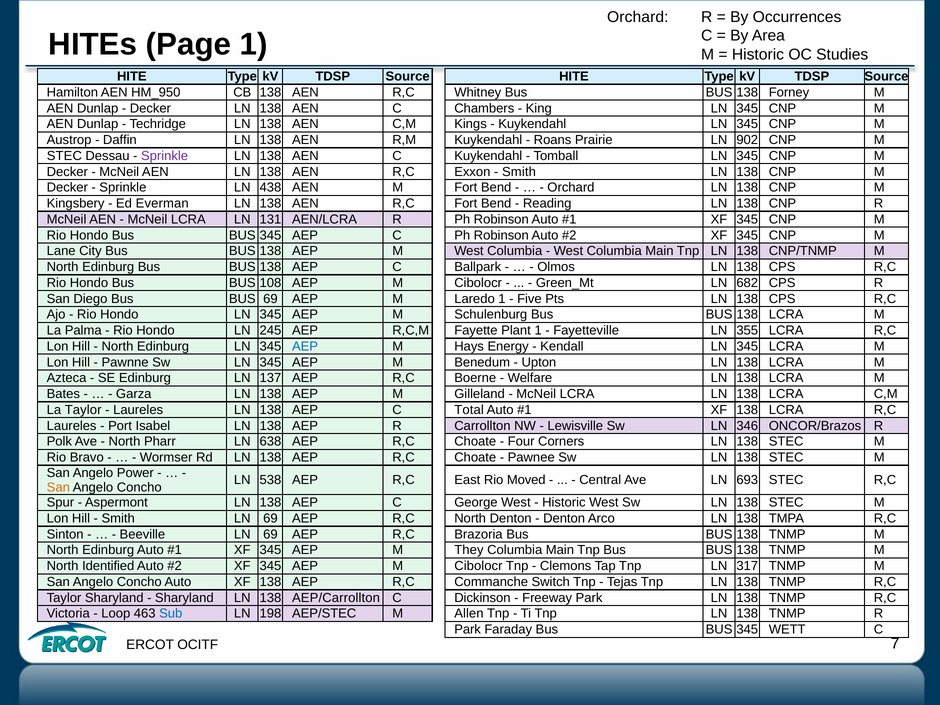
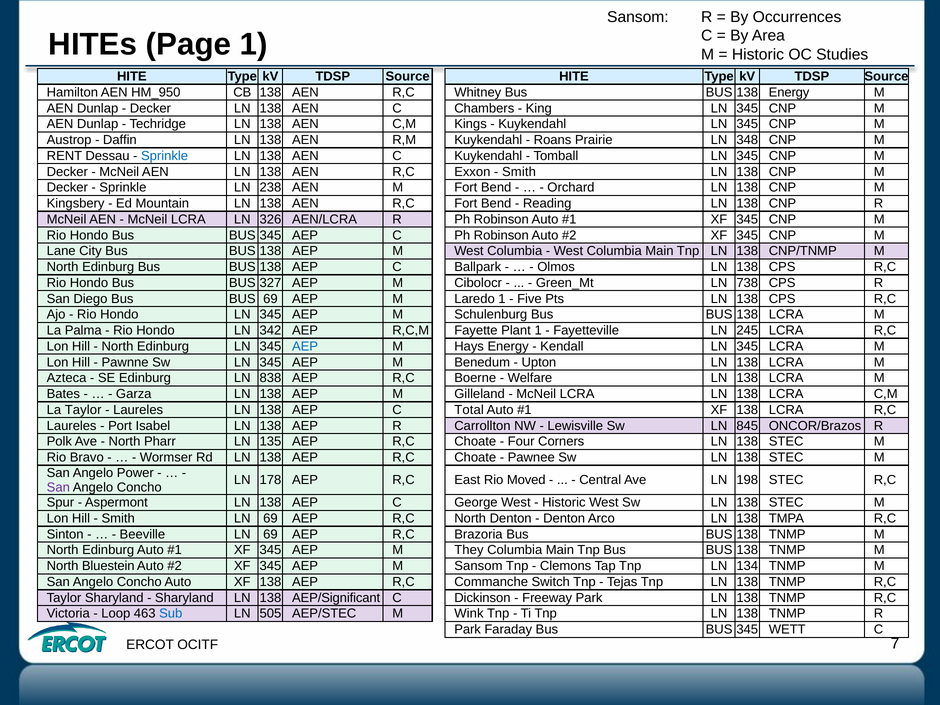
Orchard at (638, 17): Orchard -> Sansom
138 Forney: Forney -> Energy
902: 902 -> 348
STEC at (64, 156): STEC -> RENT
Sprinkle at (165, 156) colour: purple -> blue
438: 438 -> 238
Everman: Everman -> Mountain
131: 131 -> 326
108: 108 -> 327
682: 682 -> 738
245: 245 -> 342
355: 355 -> 245
137: 137 -> 838
346: 346 -> 845
638: 638 -> 135
538: 538 -> 178
693: 693 -> 198
San at (58, 487) colour: orange -> purple
Identified: Identified -> Bluestein
345 AEP M Cibolocr: Cibolocr -> Sansom
317: 317 -> 134
AEP/Carrollton: AEP/Carrollton -> AEP/Significant
198: 198 -> 505
Allen: Allen -> Wink
